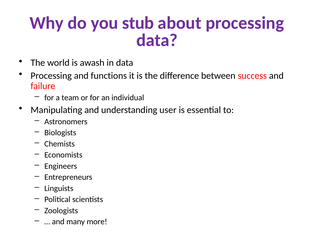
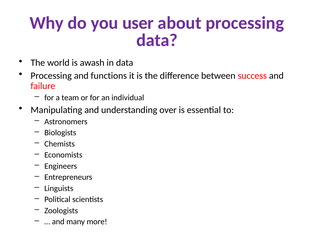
stub: stub -> user
user: user -> over
